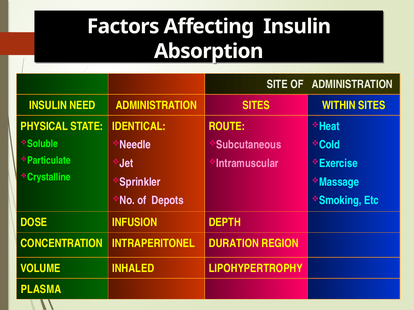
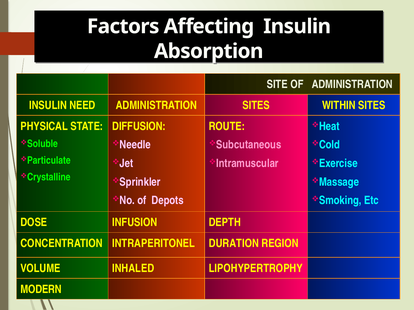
IDENTICAL: IDENTICAL -> DIFFUSION
PLASMA: PLASMA -> MODERN
